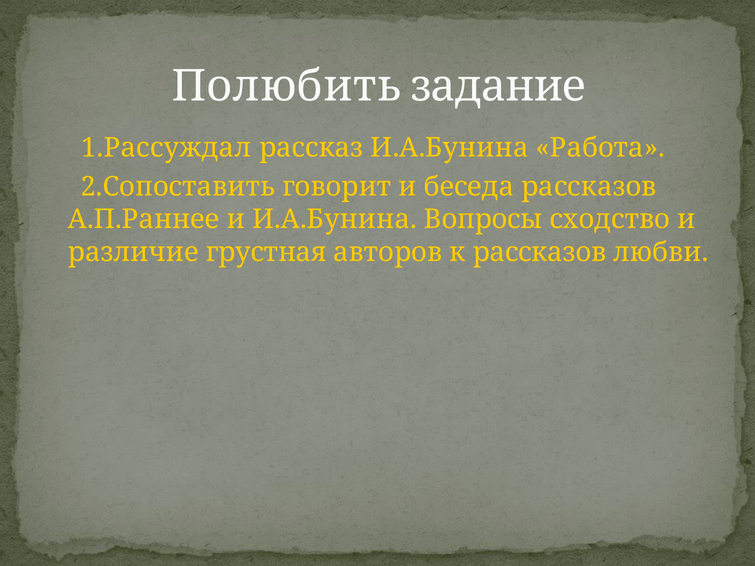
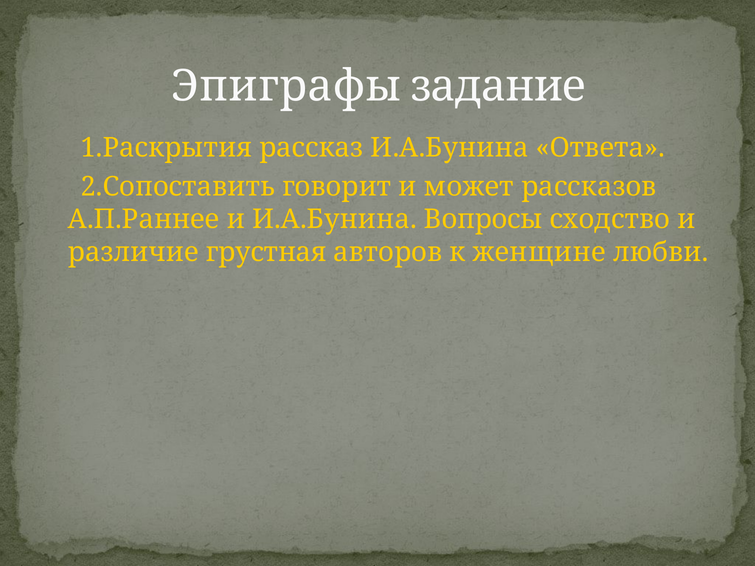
Полюбить: Полюбить -> Эпиграфы
1.Рассуждал: 1.Рассуждал -> 1.Раскрытия
Работа: Работа -> Ответа
беседа: беседа -> может
к рассказов: рассказов -> женщине
